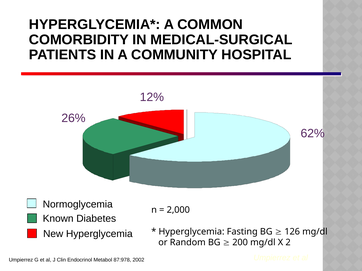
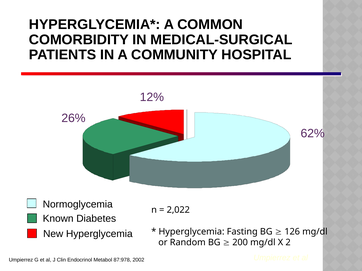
2,000: 2,000 -> 2,022
